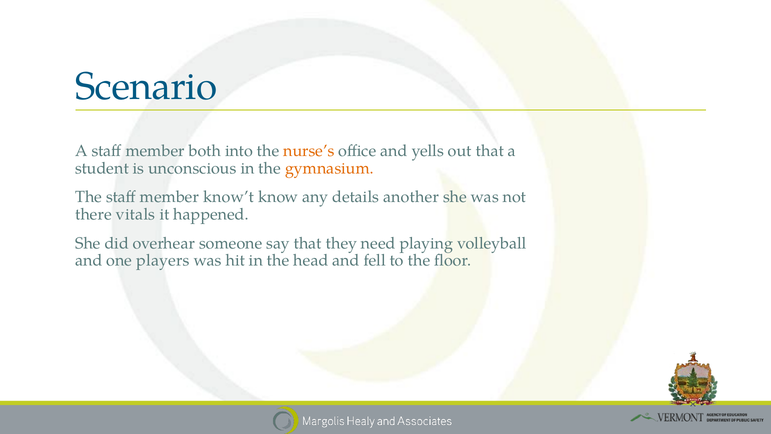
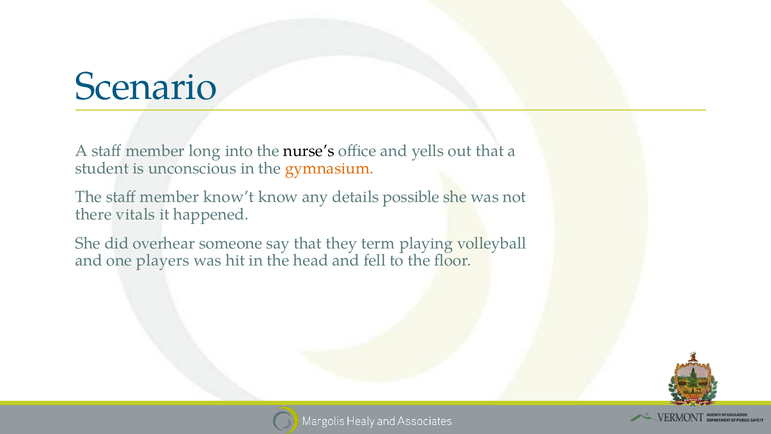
both: both -> long
nurse’s colour: orange -> black
another: another -> possible
need: need -> term
